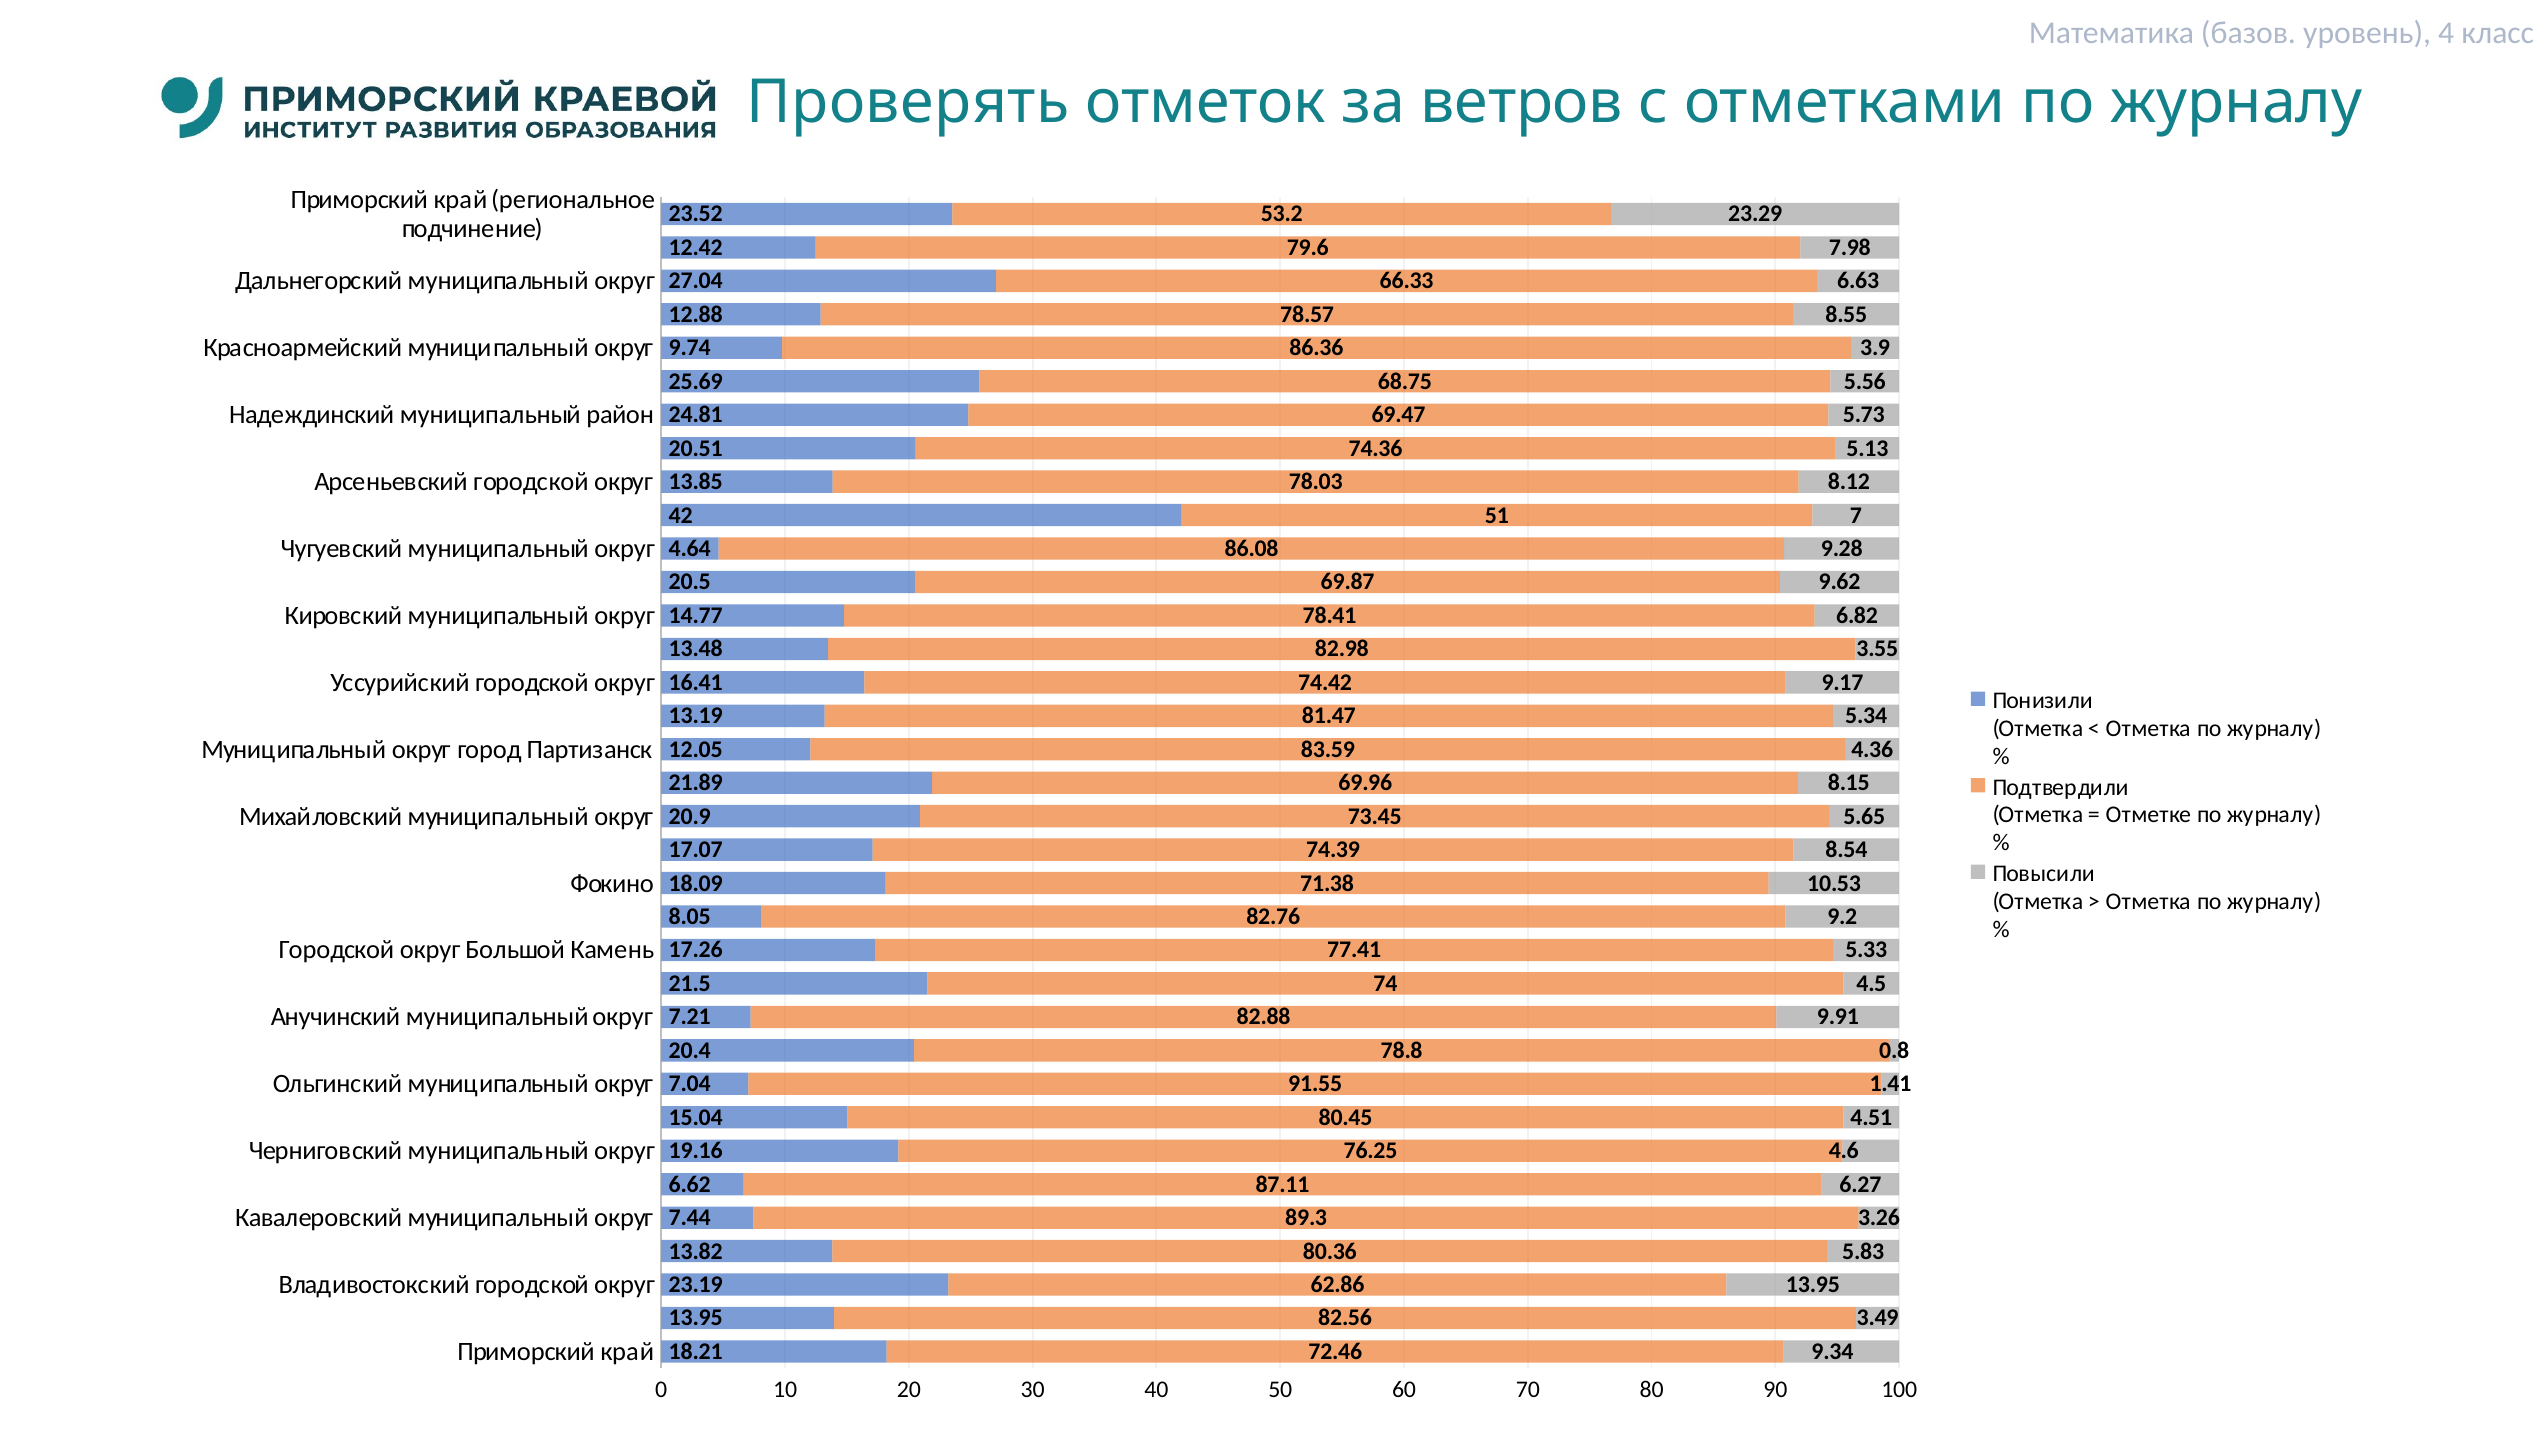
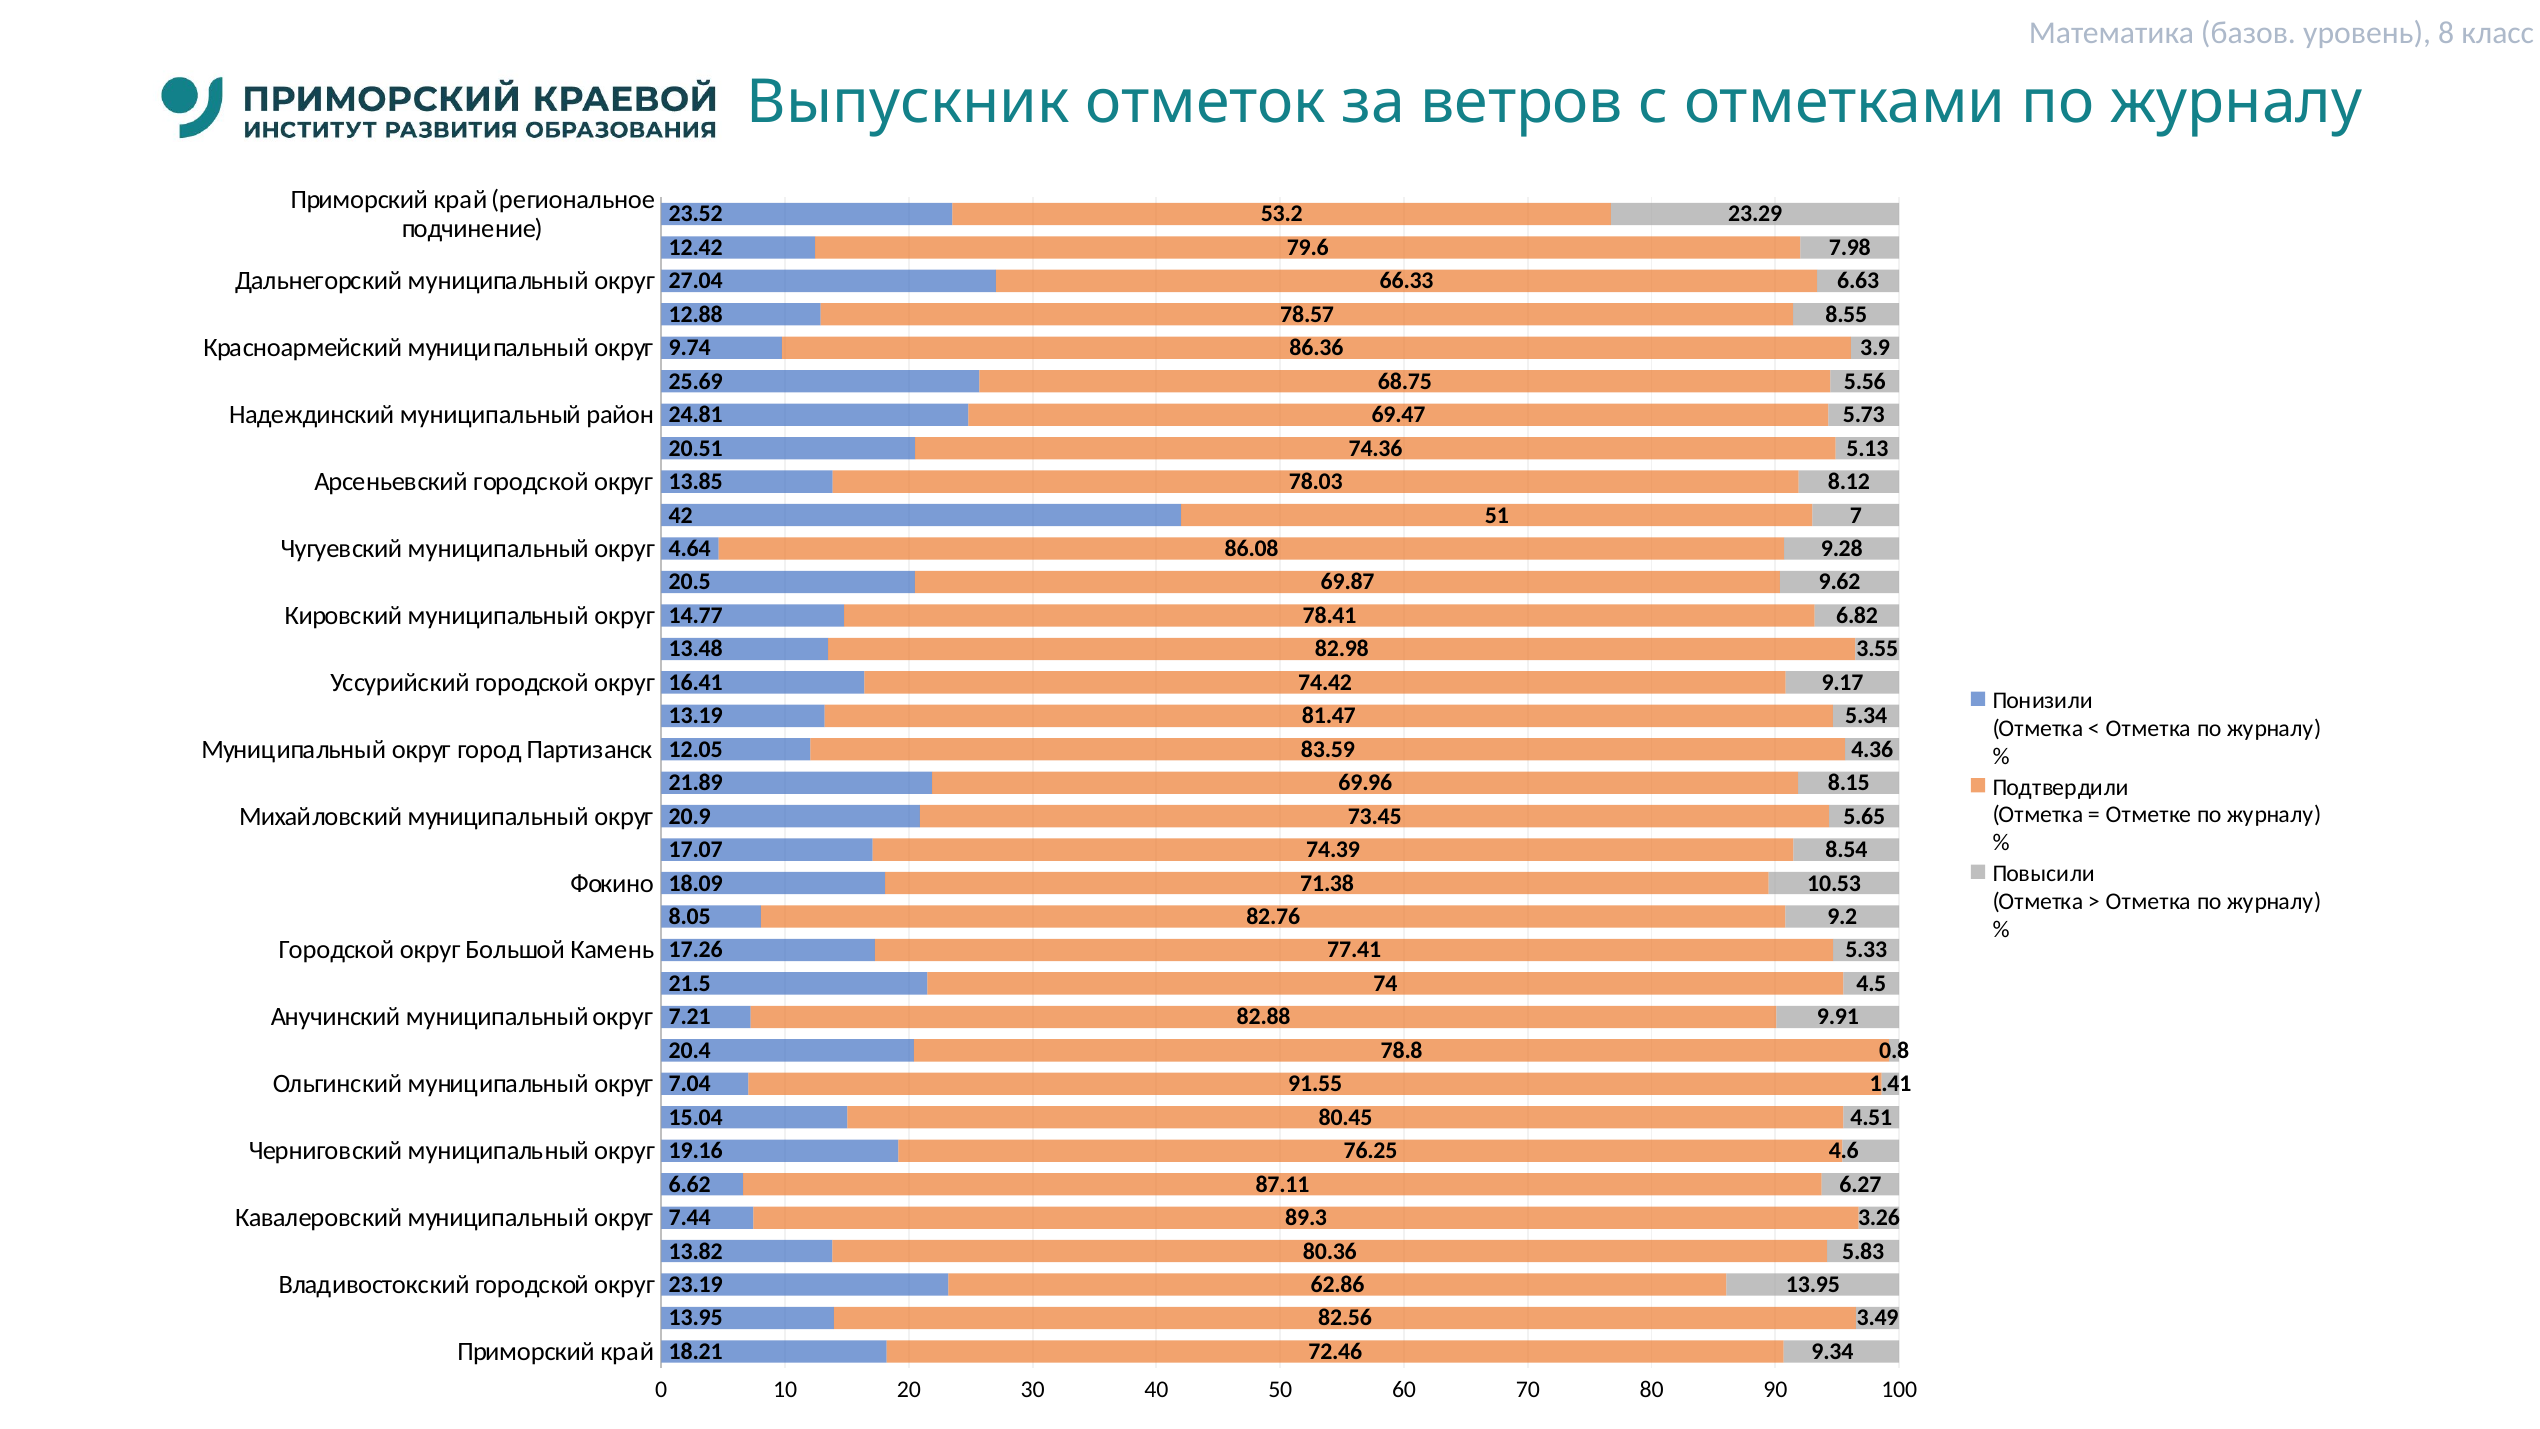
4: 4 -> 8
Проверять: Проверять -> Выпускник
